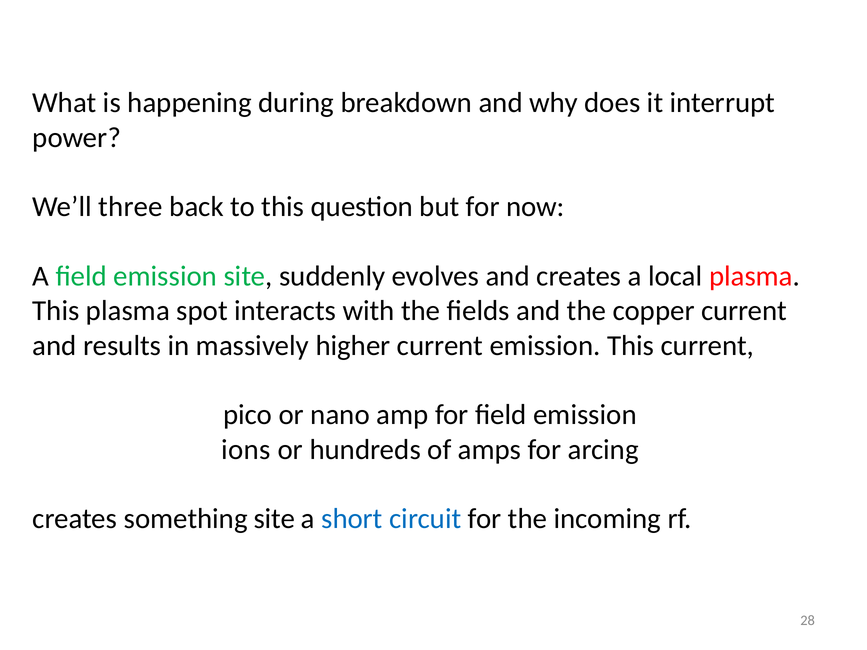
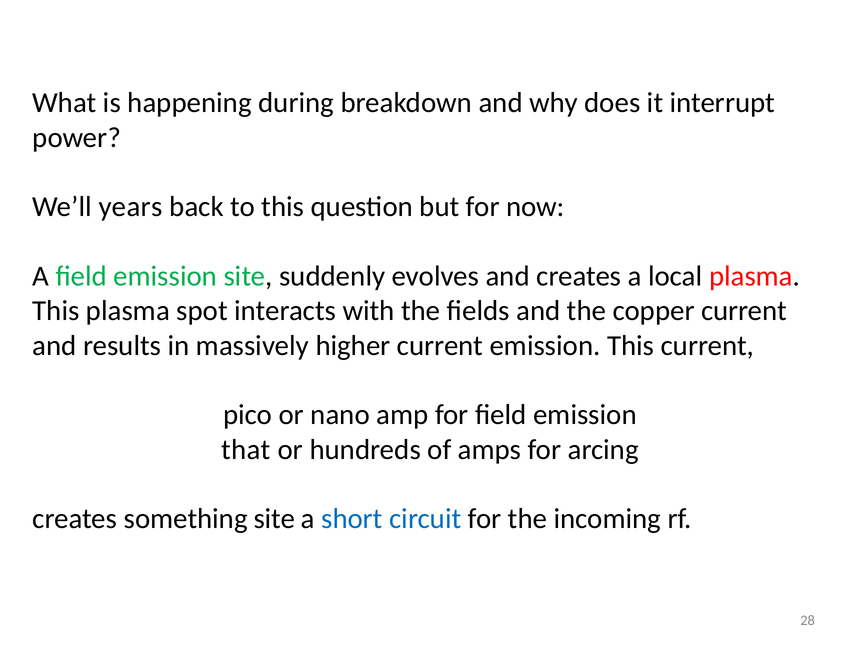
three: three -> years
ions: ions -> that
